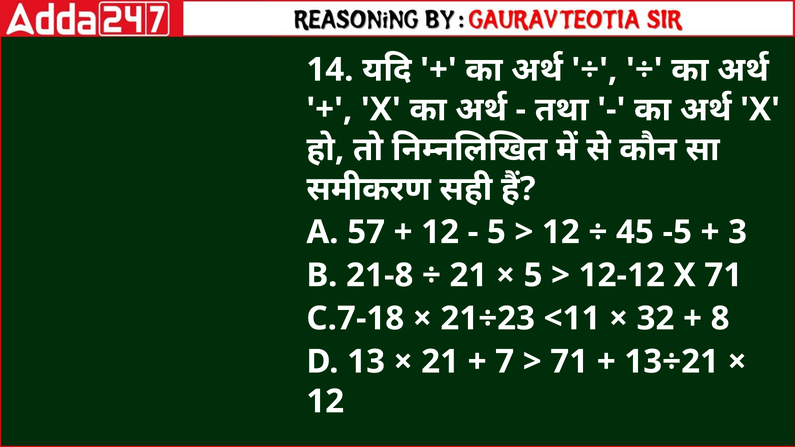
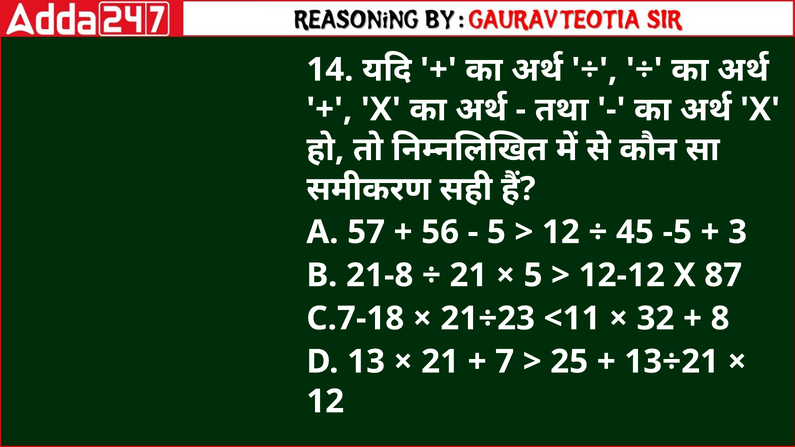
12 at (440, 232): 12 -> 56
X 71: 71 -> 87
71 at (569, 362): 71 -> 25
